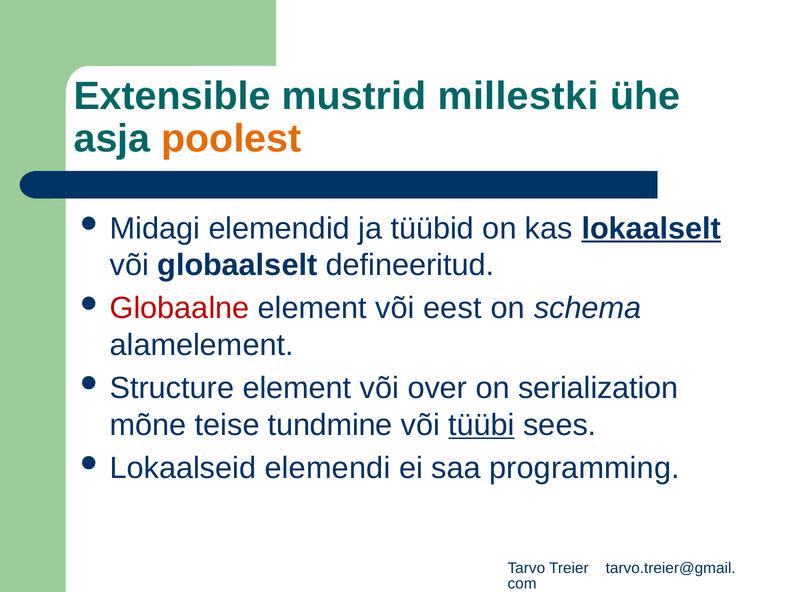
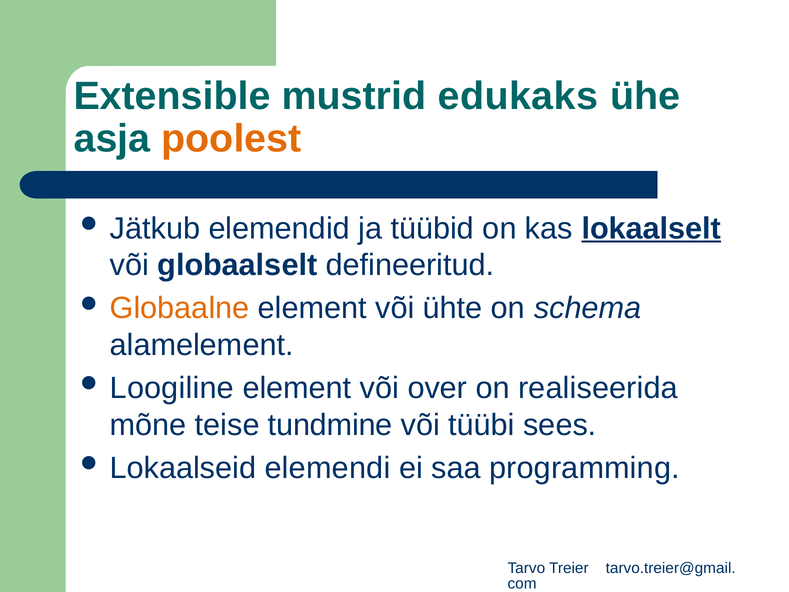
millestki: millestki -> edukaks
Midagi: Midagi -> Jätkub
Globaalne colour: red -> orange
eest: eest -> ühte
Structure: Structure -> Loogiline
serialization: serialization -> realiseerida
tüübi underline: present -> none
